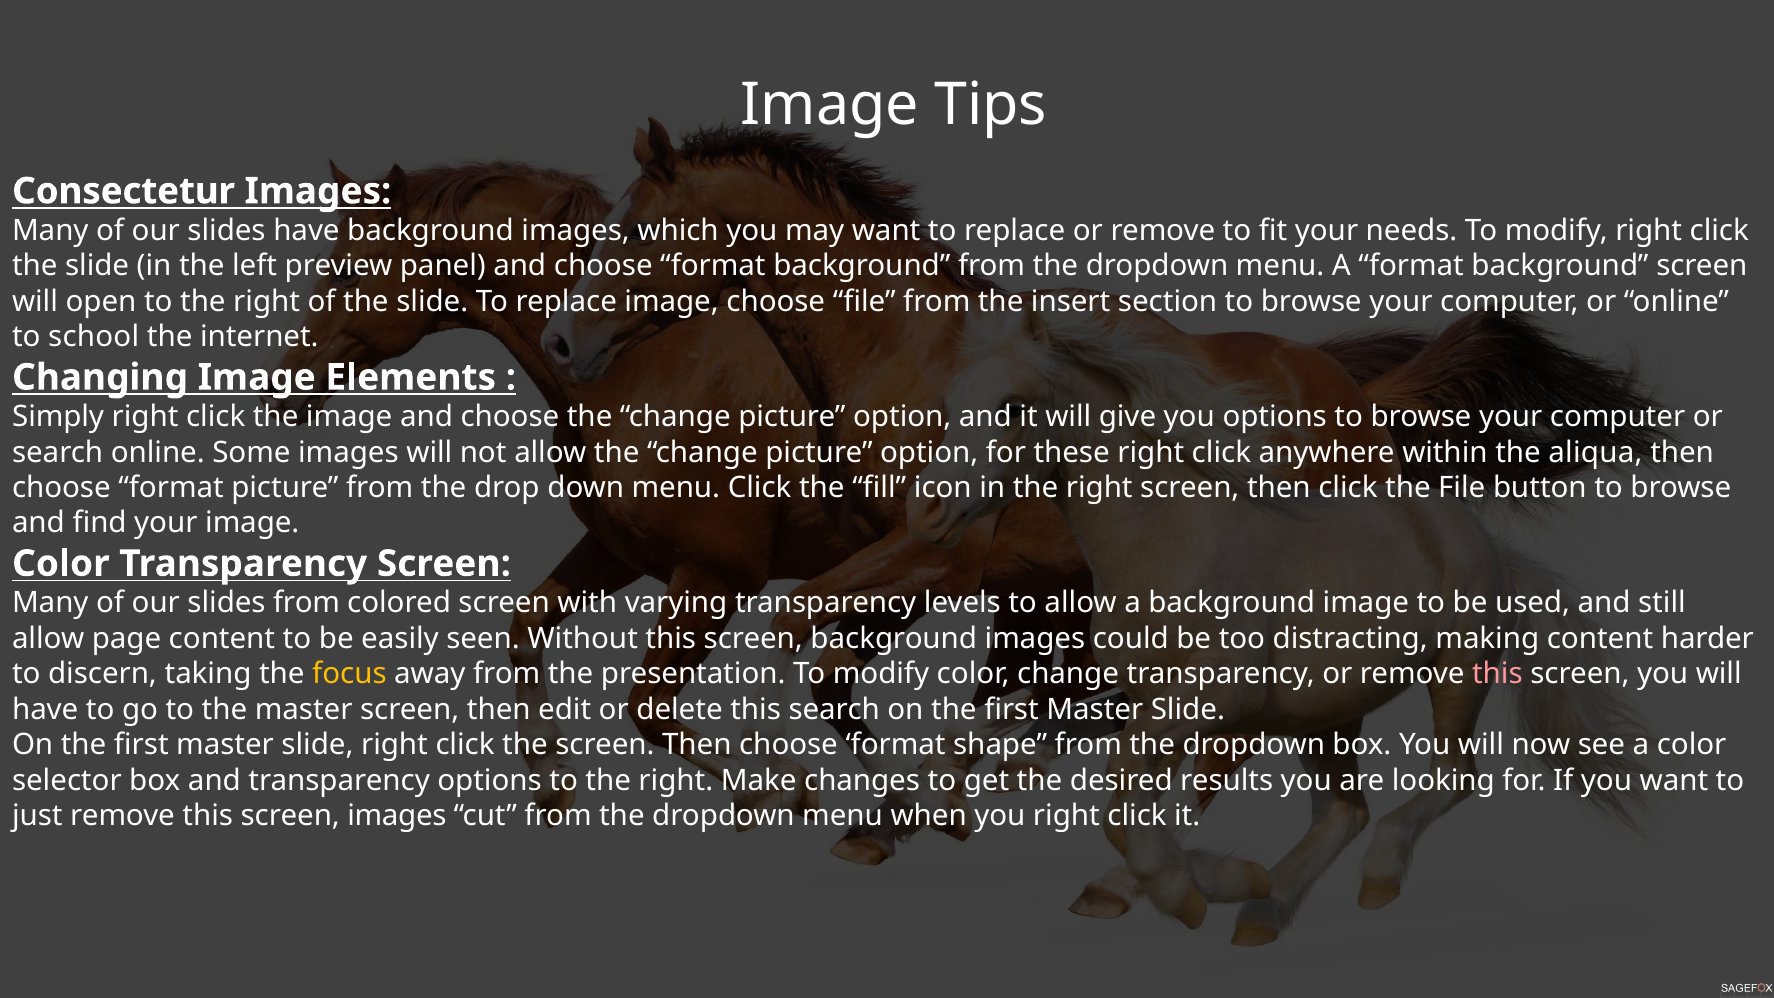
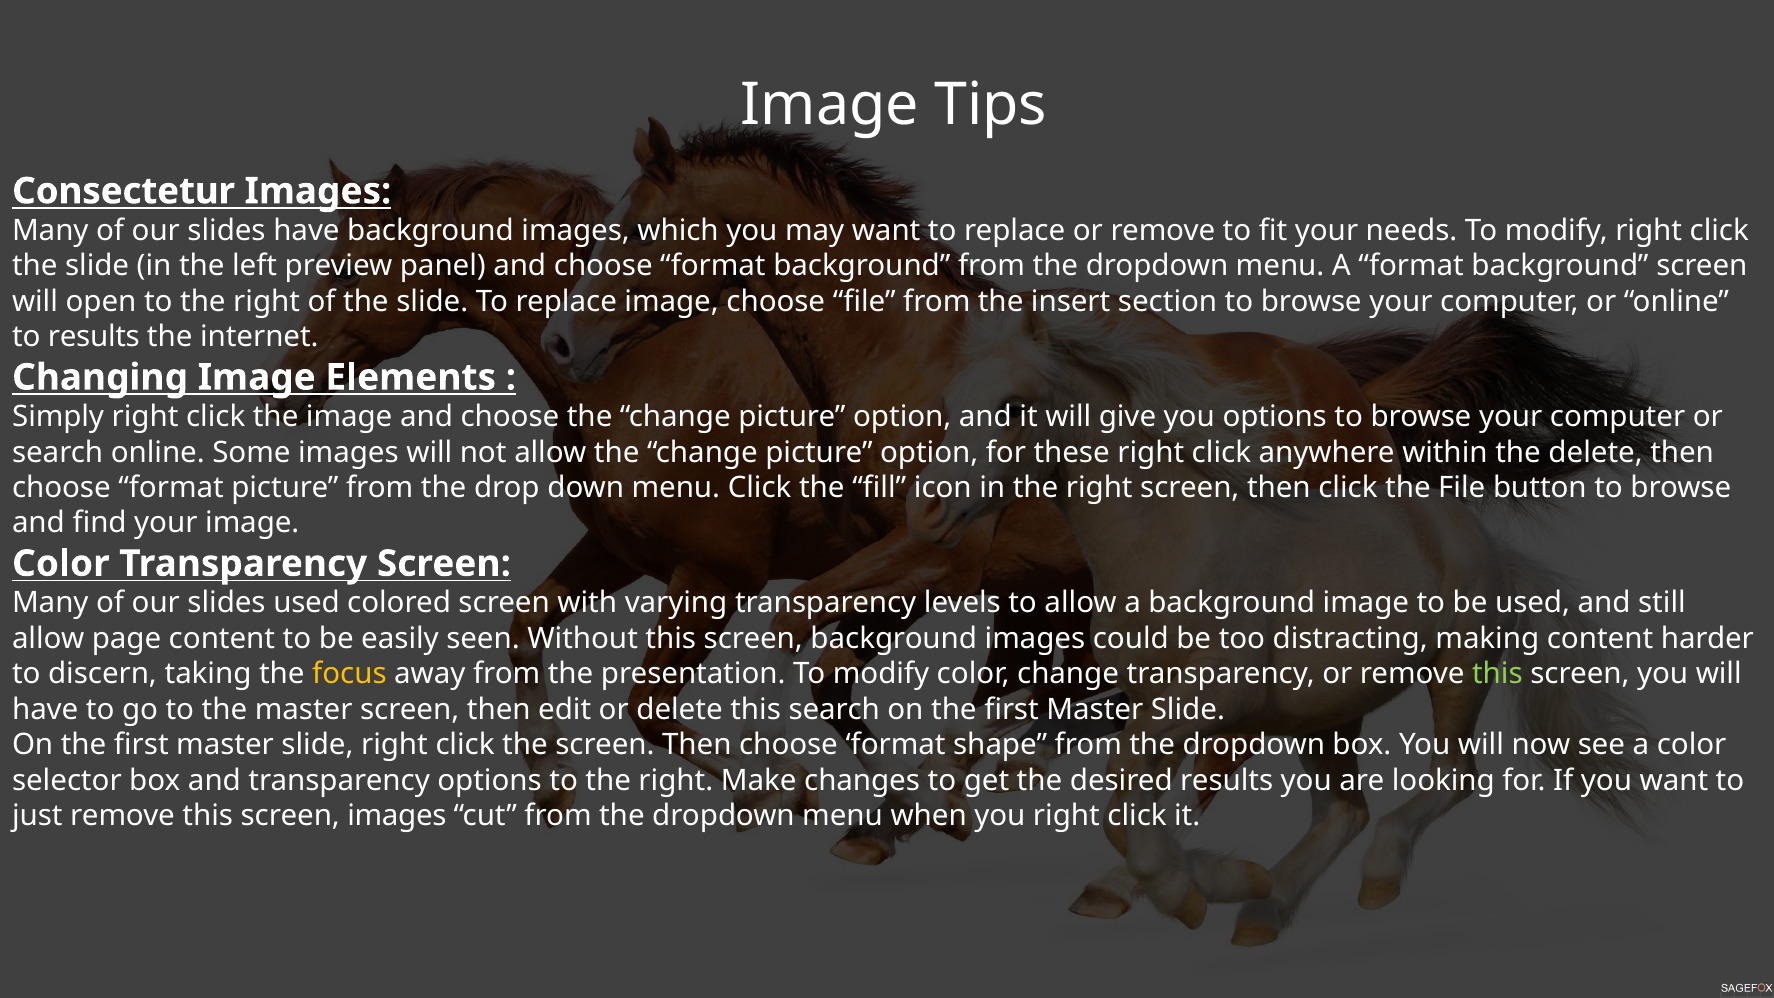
to school: school -> results
the aliqua: aliqua -> delete
slides from: from -> used
this at (1497, 674) colour: pink -> light green
